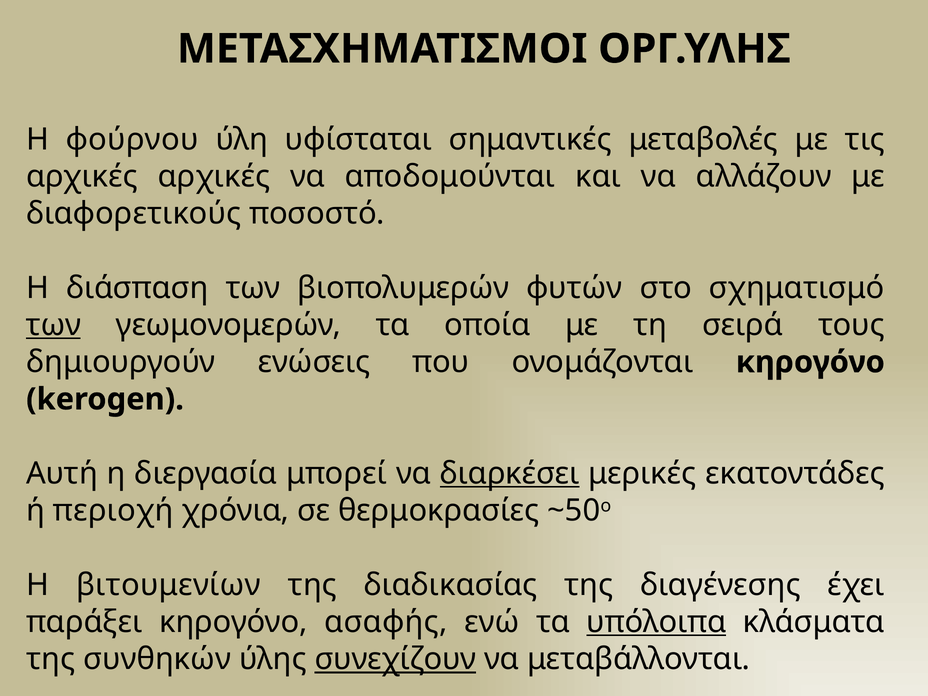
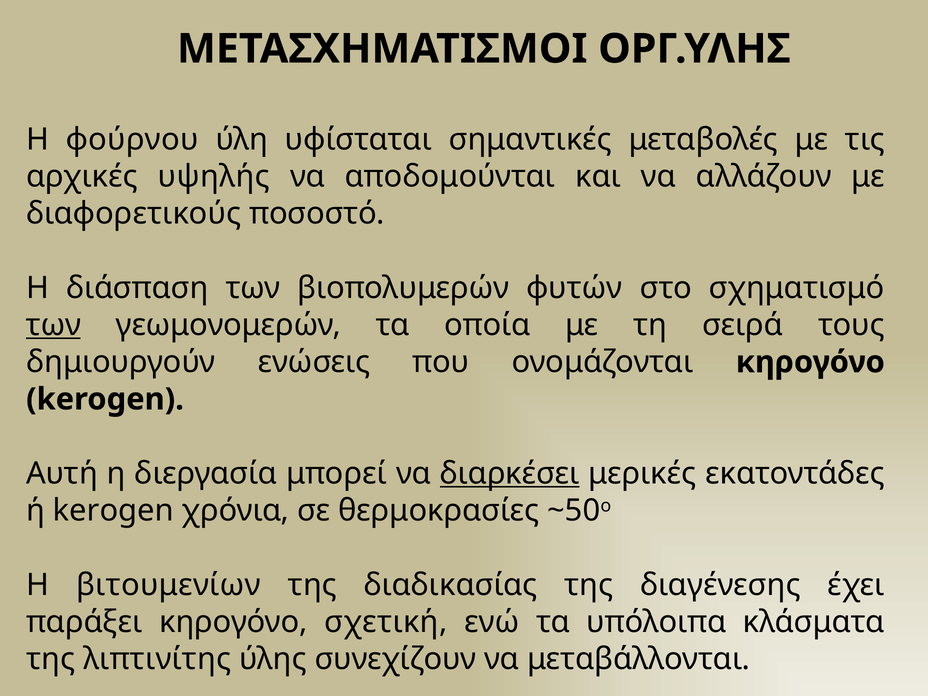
αρχικές αρχικές: αρχικές -> υψηλής
ή περιοχή: περιοχή -> kerogen
ασαφής: ασαφής -> σχετική
υπόλοιπα underline: present -> none
συνθηκών: συνθηκών -> λιπτινίτης
συνεχίζουν underline: present -> none
